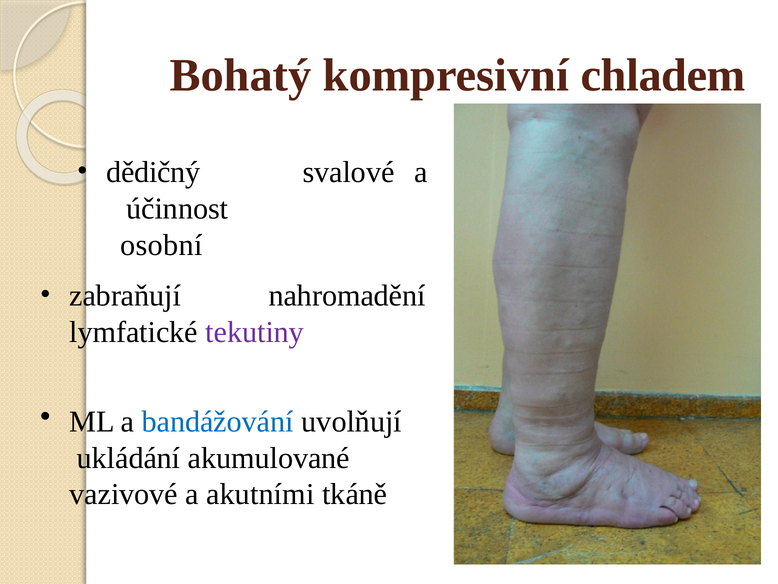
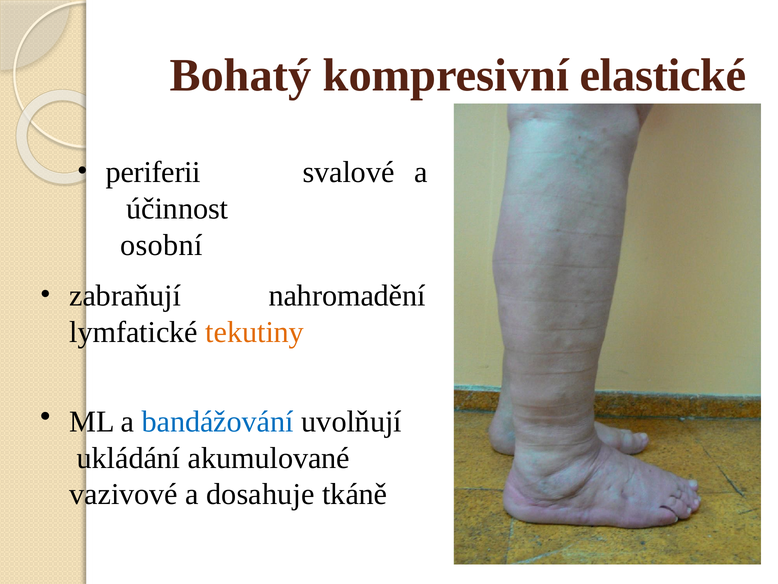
chladem: chladem -> elastické
dědičný: dědičný -> periferii
tekutiny colour: purple -> orange
akutními: akutními -> dosahuje
